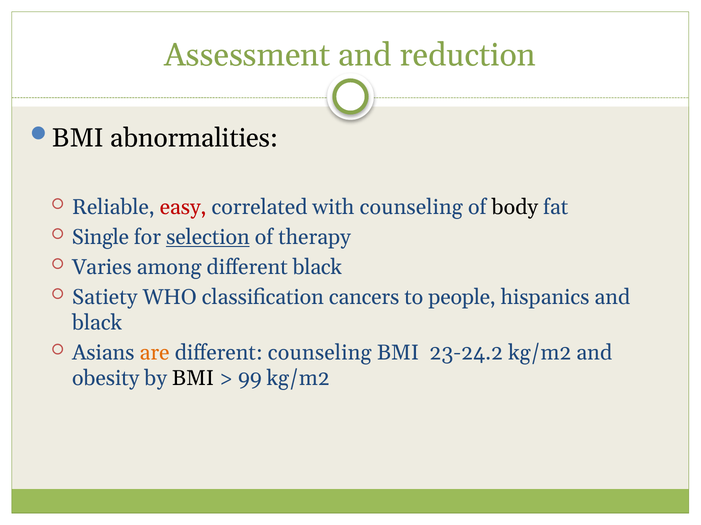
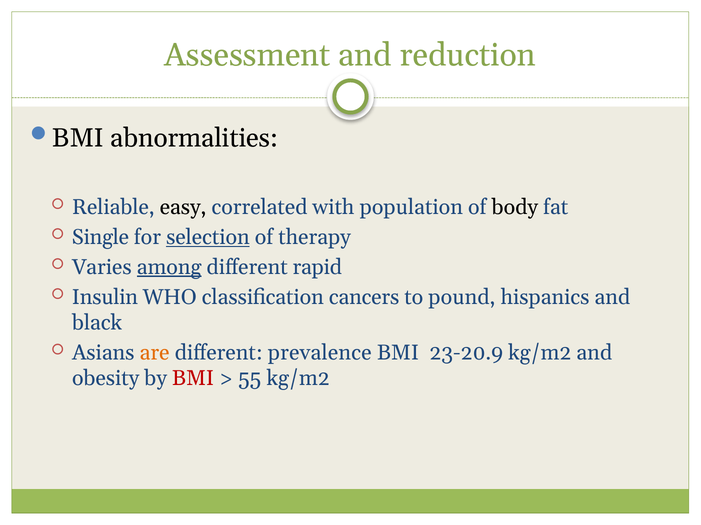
easy colour: red -> black
with counseling: counseling -> population
among underline: none -> present
different black: black -> rapid
Satiety: Satiety -> Insulin
people: people -> pound
different counseling: counseling -> prevalence
23-24.2: 23-24.2 -> 23-20.9
BMI at (193, 379) colour: black -> red
99: 99 -> 55
